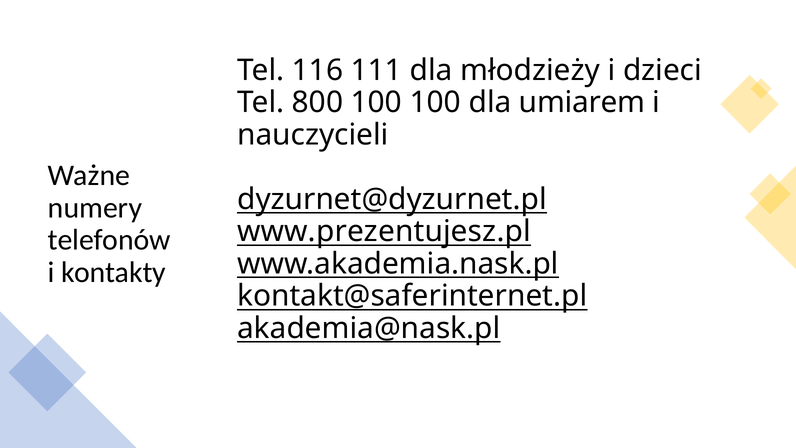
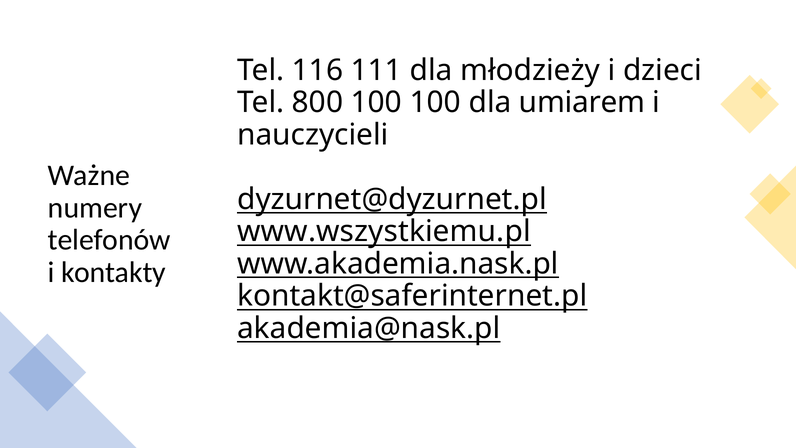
www.prezentujesz.pl: www.prezentujesz.pl -> www.wszystkiemu.pl
